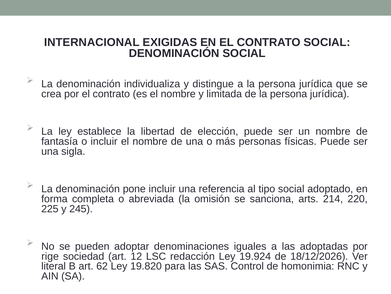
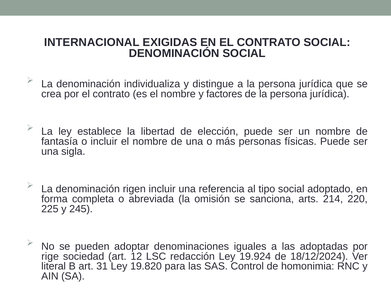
limitada: limitada -> factores
pone: pone -> rigen
18/12/2026: 18/12/2026 -> 18/12/2024
62: 62 -> 31
